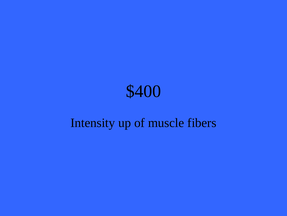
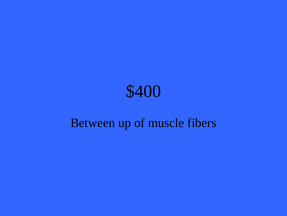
Intensity: Intensity -> Between
